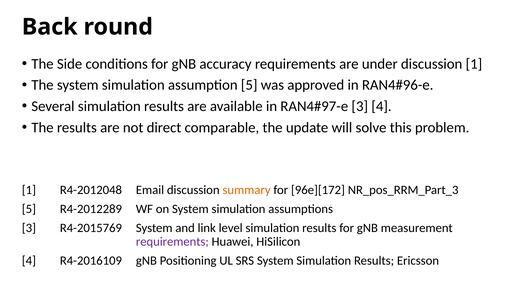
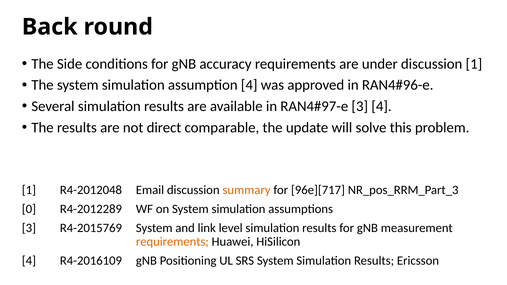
assumption 5: 5 -> 4
96e][172: 96e][172 -> 96e][717
5 at (29, 209): 5 -> 0
requirements at (172, 242) colour: purple -> orange
